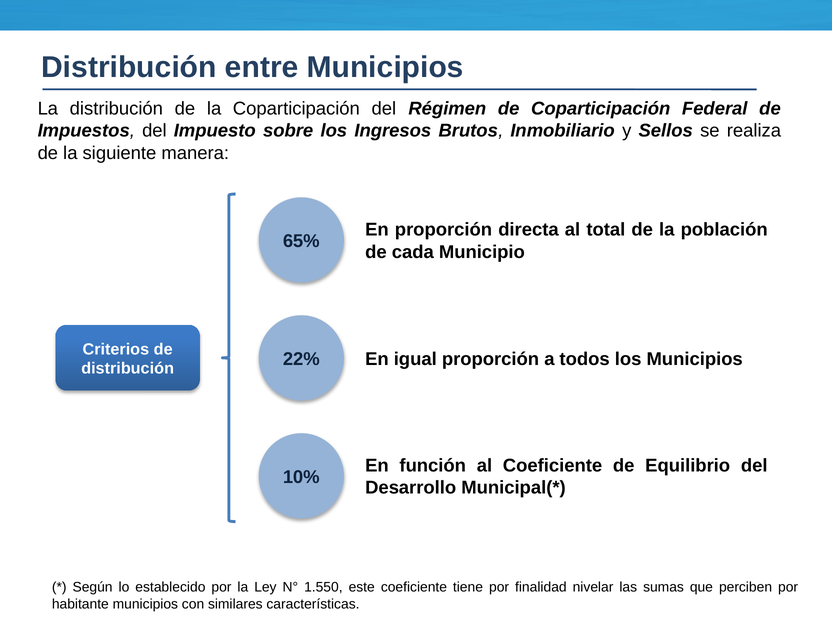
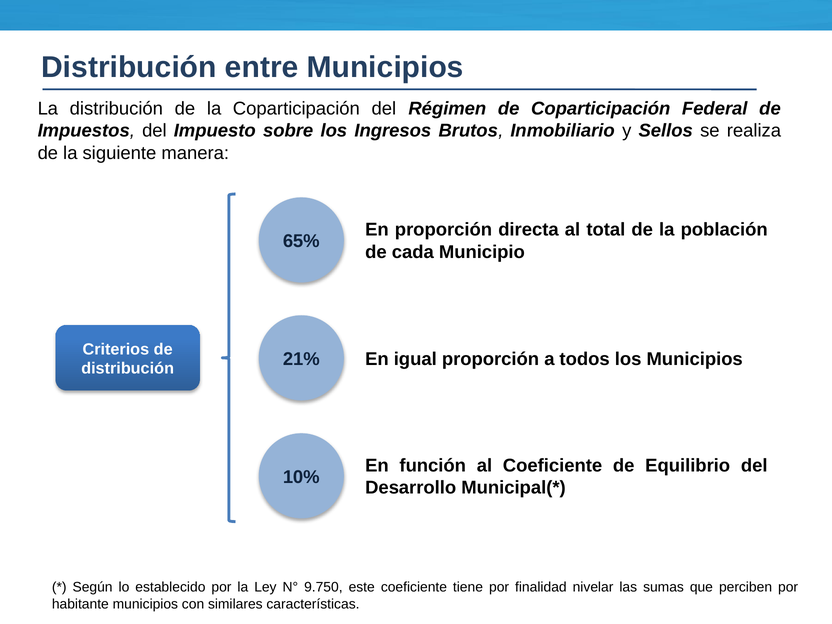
22%: 22% -> 21%
1.550: 1.550 -> 9.750
